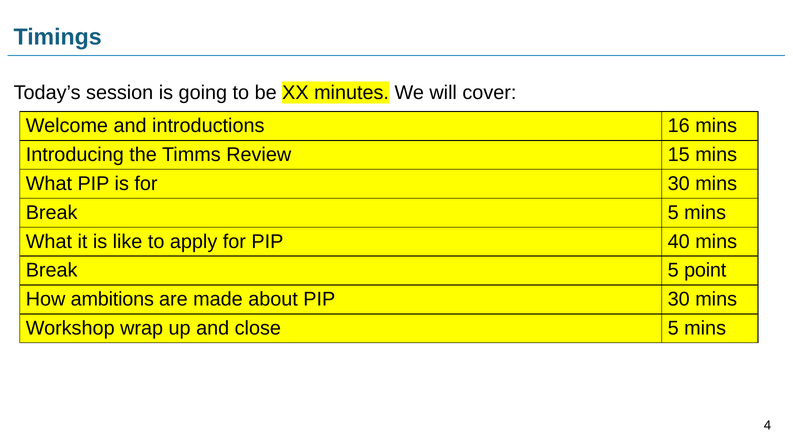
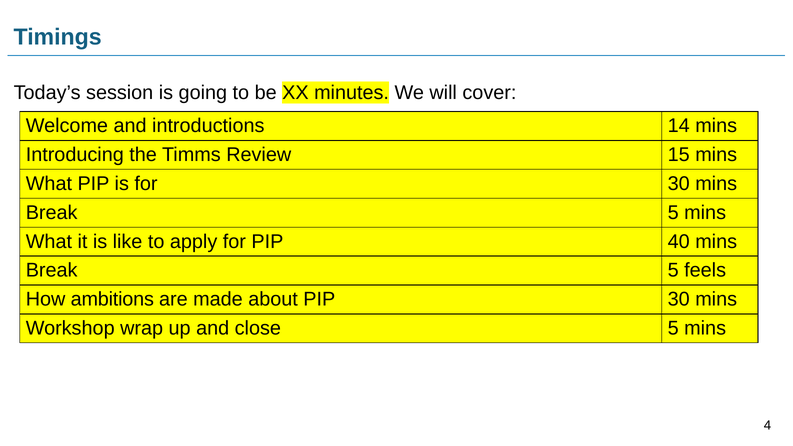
16: 16 -> 14
point: point -> feels
